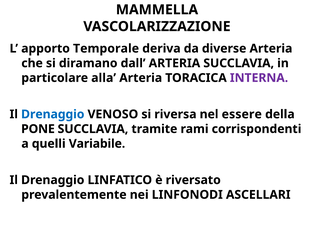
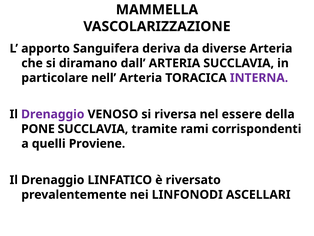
Temporale: Temporale -> Sanguifera
alla: alla -> nell
Drenaggio at (53, 114) colour: blue -> purple
Variabile: Variabile -> Proviene
